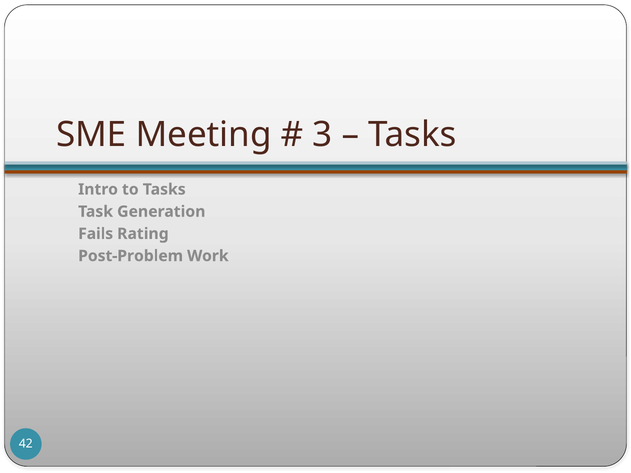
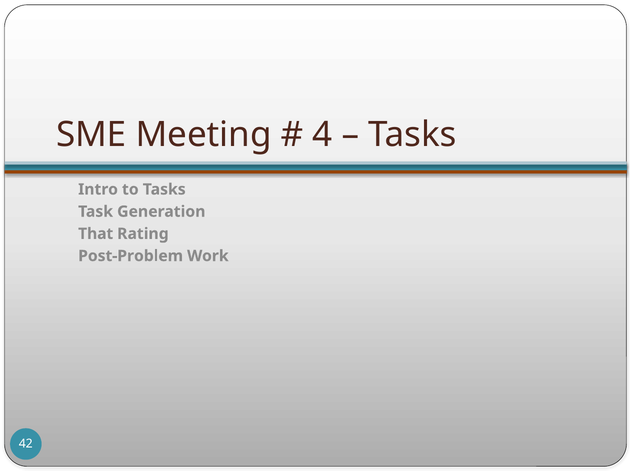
3: 3 -> 4
Fails: Fails -> That
